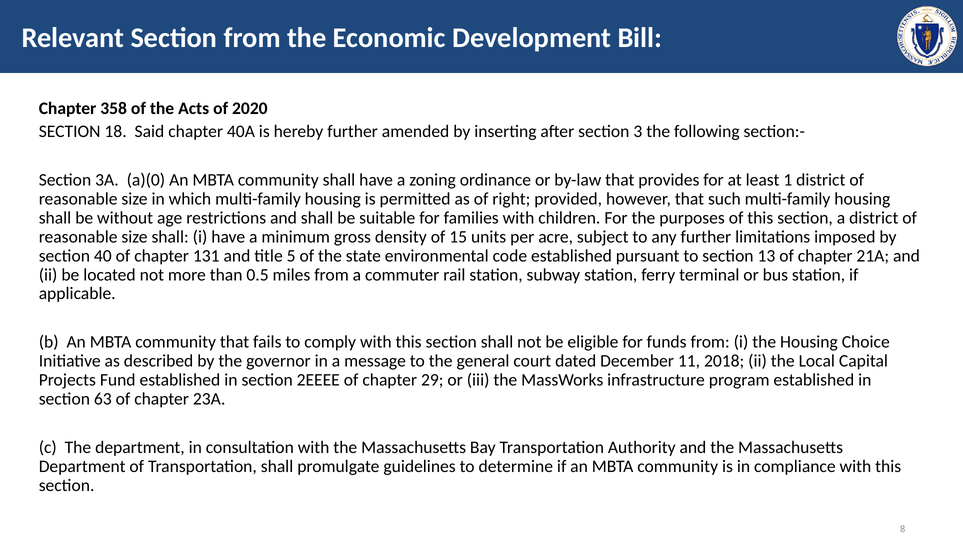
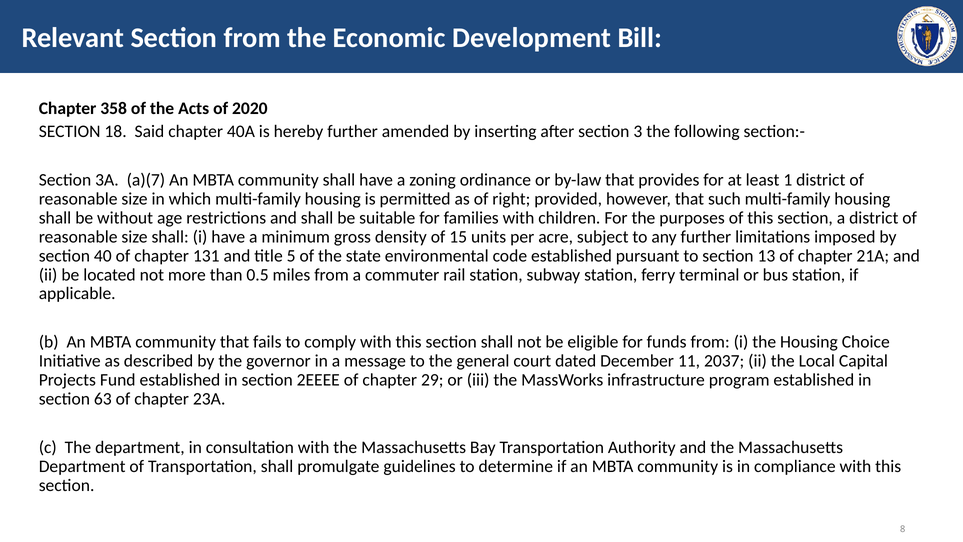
a)(0: a)(0 -> a)(7
2018: 2018 -> 2037
